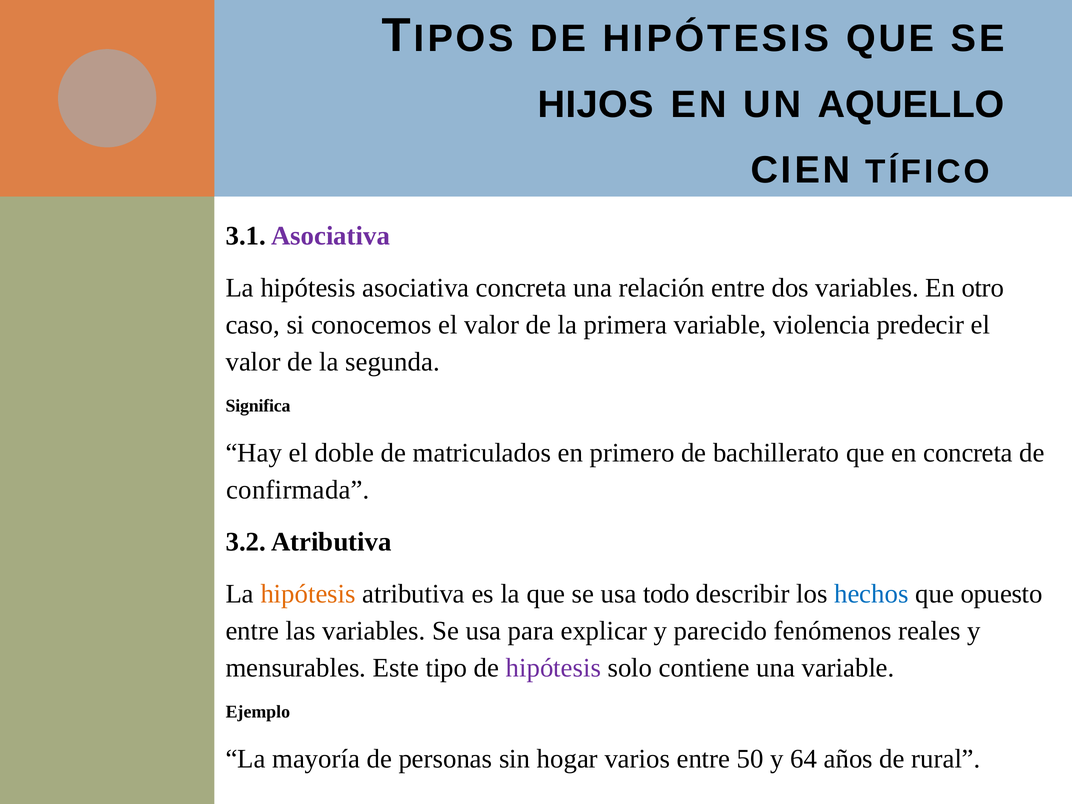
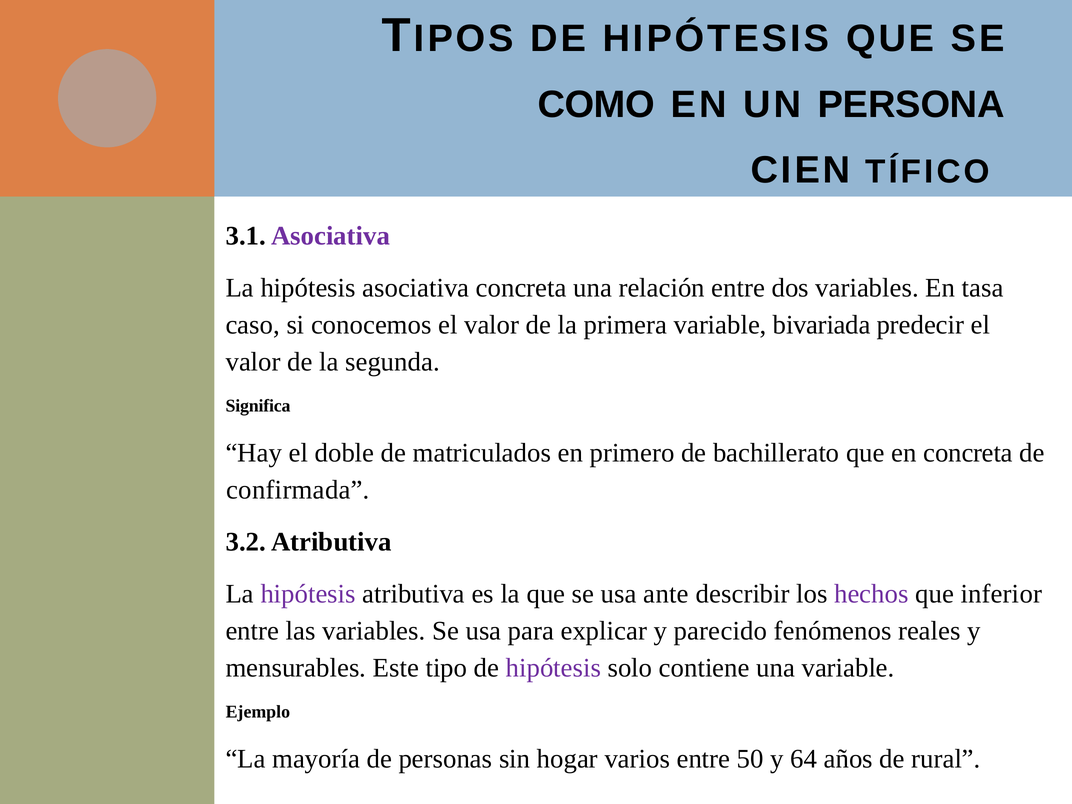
HIJOS: HIJOS -> COMO
AQUELLO: AQUELLO -> PERSONA
otro: otro -> tasa
violencia: violencia -> bivariada
hipótesis at (308, 594) colour: orange -> purple
todo: todo -> ante
hechos colour: blue -> purple
opuesto: opuesto -> inferior
